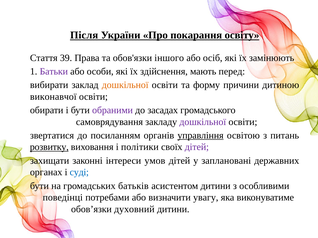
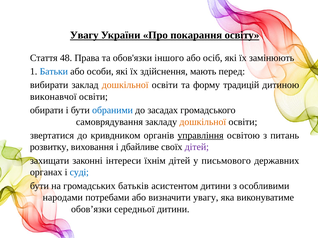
Після at (84, 35): Після -> Увагу
39: 39 -> 48
Батьки colour: purple -> blue
причини: причини -> традицій
обраними colour: purple -> blue
дошкільної at (203, 122) colour: purple -> orange
посиланням: посиланням -> кривдником
розвитку underline: present -> none
політики: політики -> дбайливе
умов: умов -> їхнім
заплановані: заплановані -> письмового
поведінці: поведінці -> народами
духовний: духовний -> середньої
